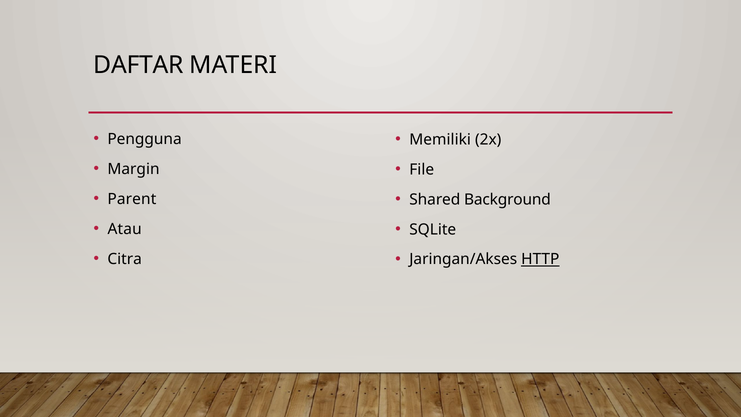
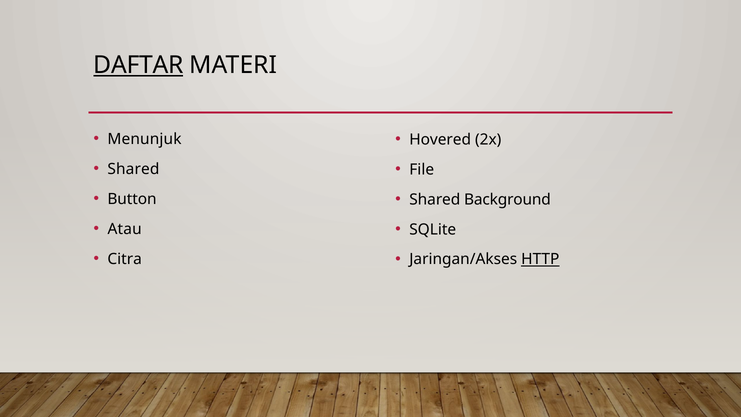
DAFTAR underline: none -> present
Pengguna: Pengguna -> Menunjuk
Memiliki: Memiliki -> Hovered
Margin at (133, 169): Margin -> Shared
Parent: Parent -> Button
